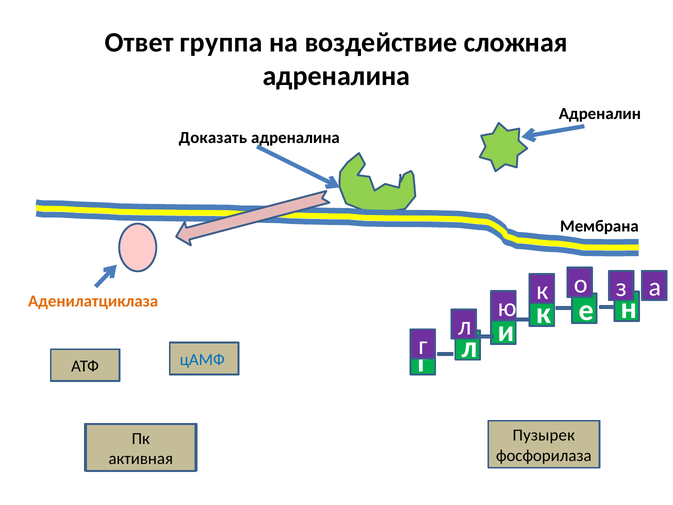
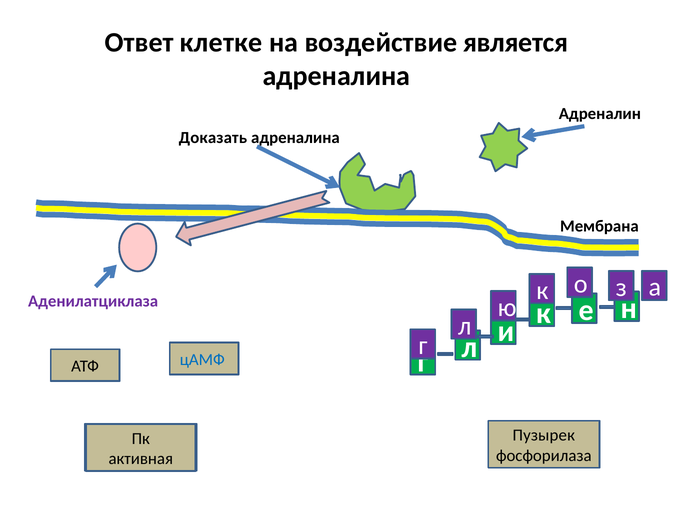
группа: группа -> клетке
сложная: сложная -> является
Аденилатциклаза colour: orange -> purple
